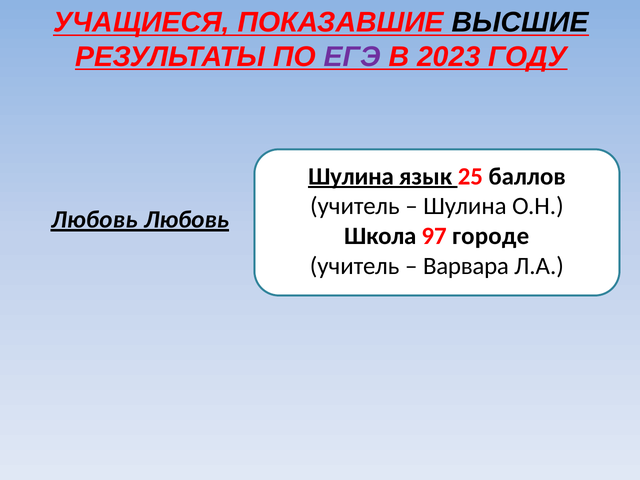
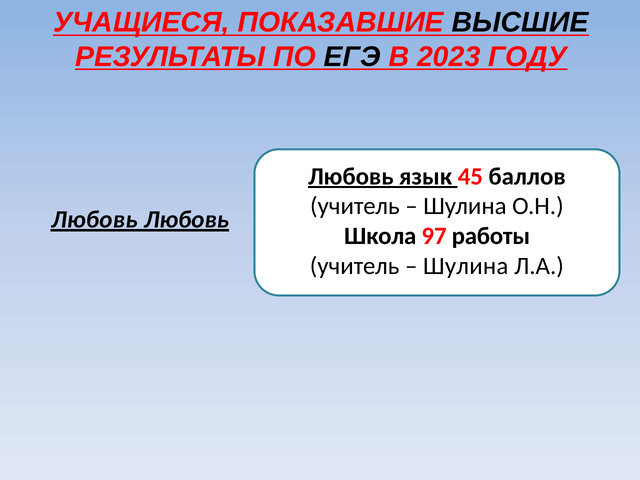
ЕГЭ colour: purple -> black
Шулина at (351, 176): Шулина -> Любовь
25: 25 -> 45
городе: городе -> работы
Варвара at (466, 266): Варвара -> Шулина
